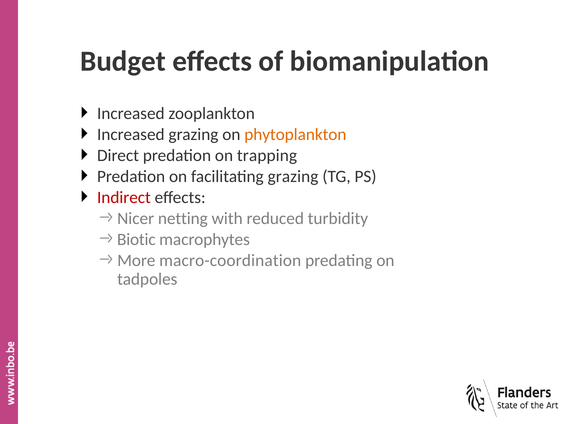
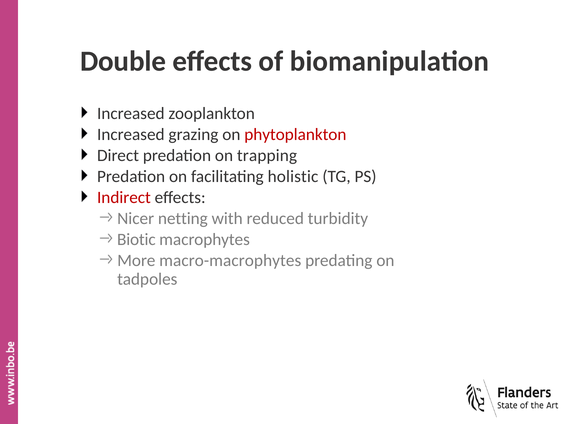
Budget: Budget -> Double
phytoplankton colour: orange -> red
facilitating grazing: grazing -> holistic
macro-coordination: macro-coordination -> macro-macrophytes
